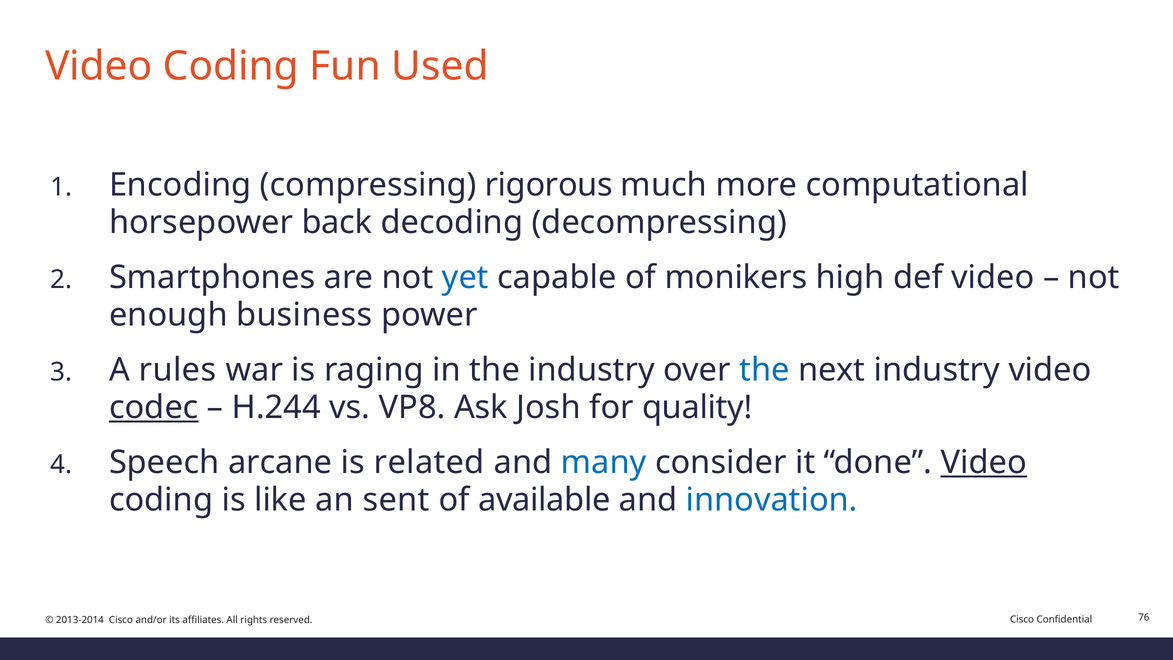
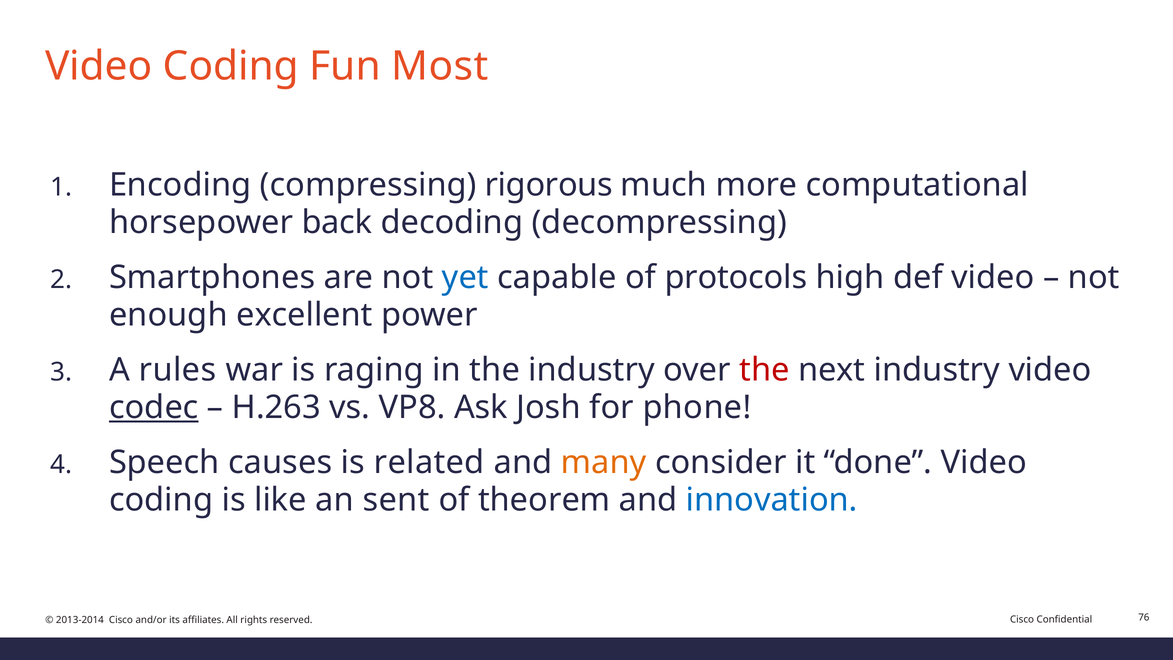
Used: Used -> Most
monikers: monikers -> protocols
business: business -> excellent
the at (764, 370) colour: blue -> red
H.244: H.244 -> H.263
quality: quality -> phone
arcane: arcane -> causes
many colour: blue -> orange
Video at (984, 462) underline: present -> none
available: available -> theorem
